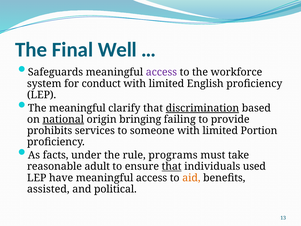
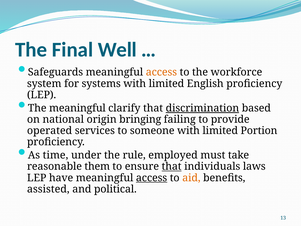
access at (161, 72) colour: purple -> orange
conduct: conduct -> systems
national underline: present -> none
prohibits: prohibits -> operated
facts: facts -> time
programs: programs -> employed
adult: adult -> them
used: used -> laws
access at (152, 178) underline: none -> present
